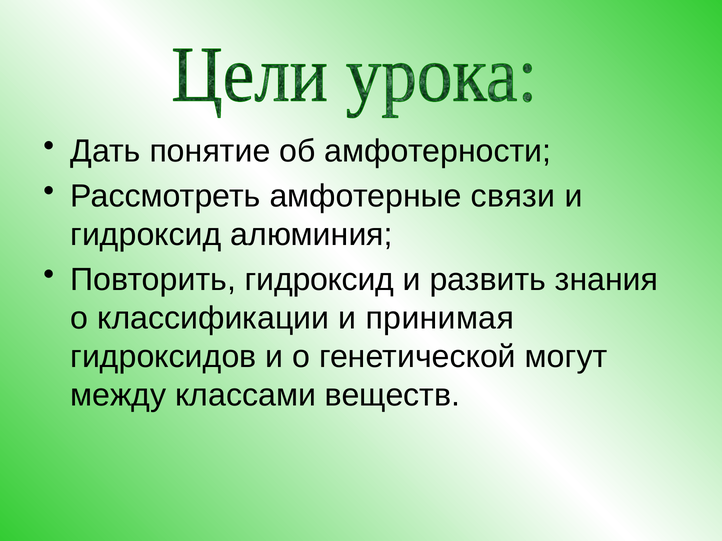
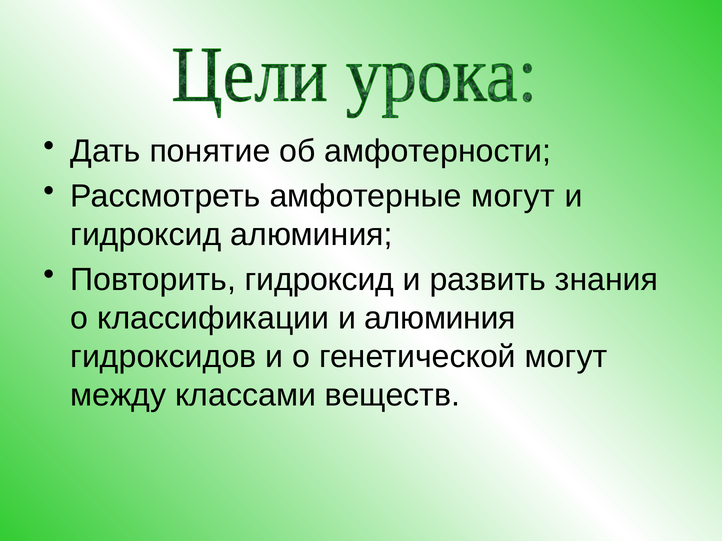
амфотерные связи: связи -> могут
и принимая: принимая -> алюминия
